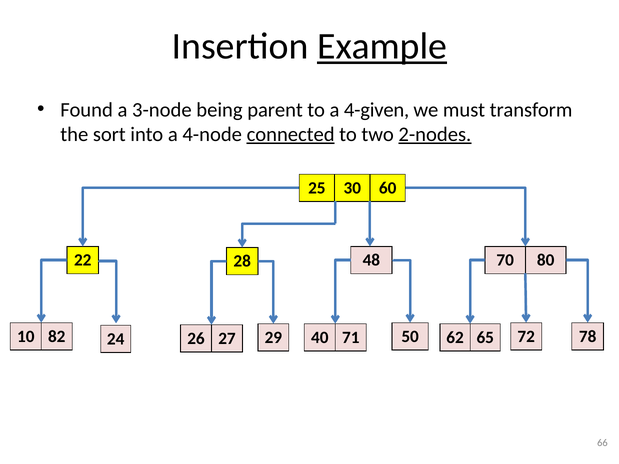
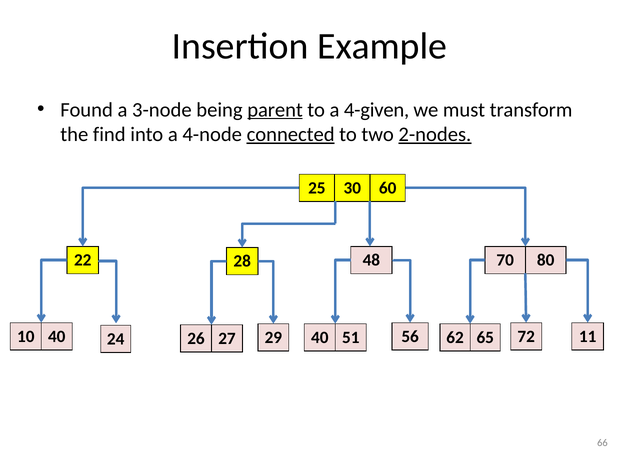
Example underline: present -> none
parent underline: none -> present
sort: sort -> find
10 82: 82 -> 40
50: 50 -> 56
78: 78 -> 11
71: 71 -> 51
